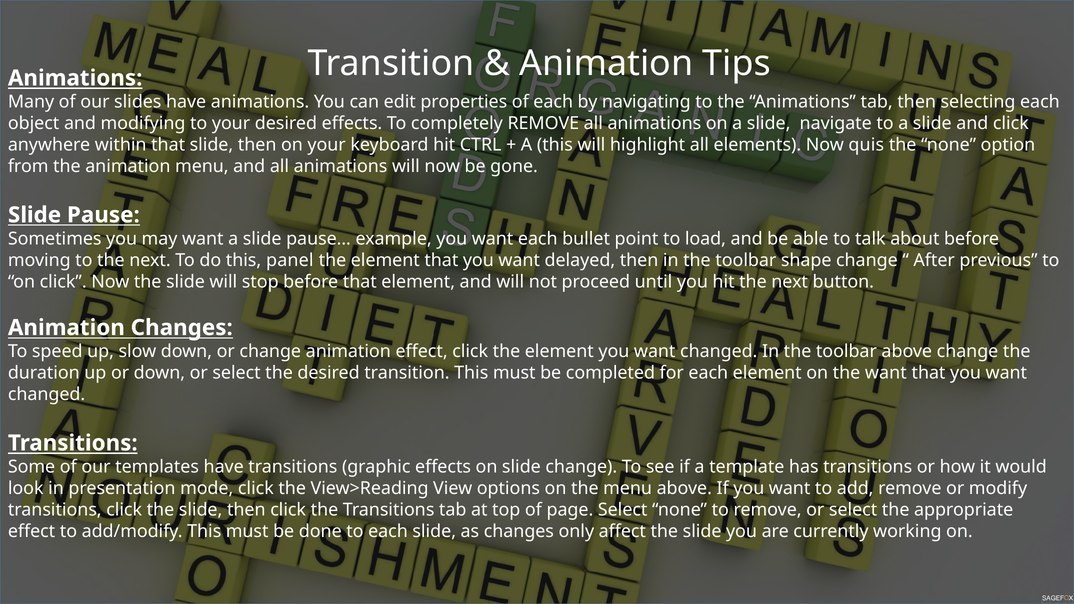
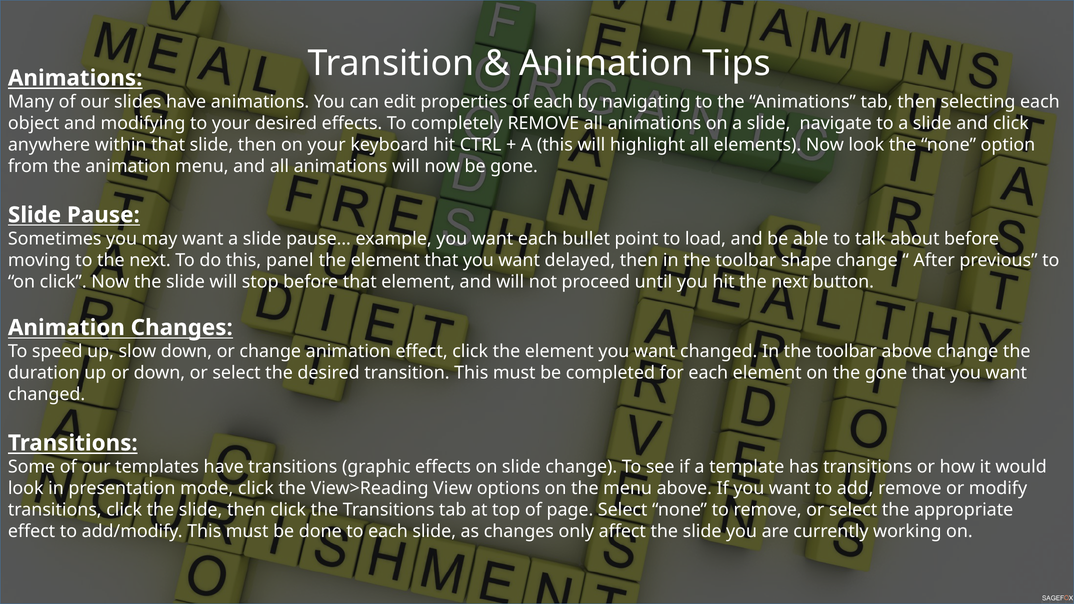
Now quis: quis -> look
the want: want -> gone
